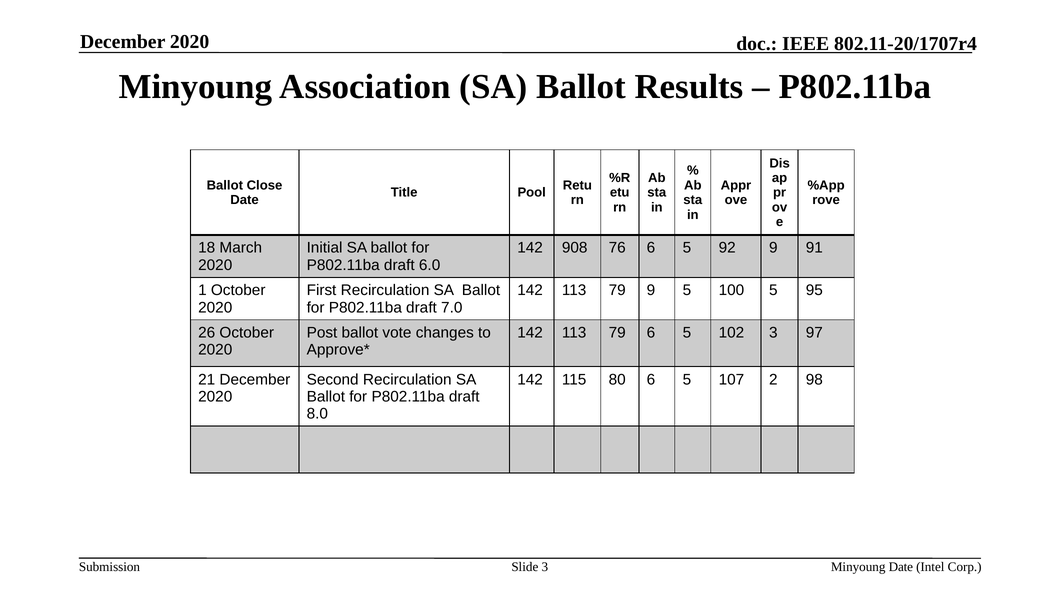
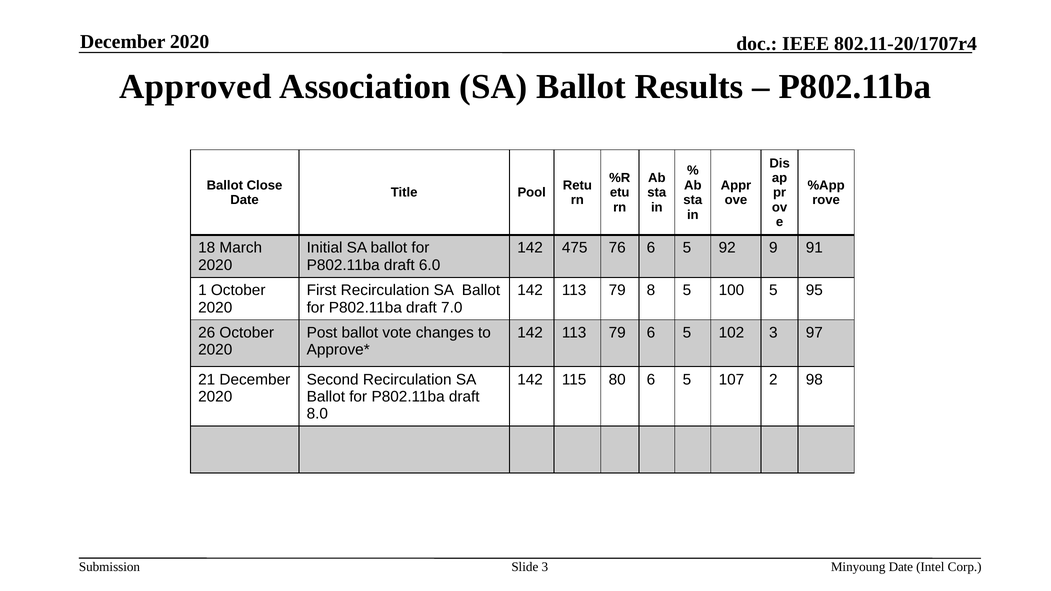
Minyoung at (196, 87): Minyoung -> Approved
908: 908 -> 475
79 9: 9 -> 8
